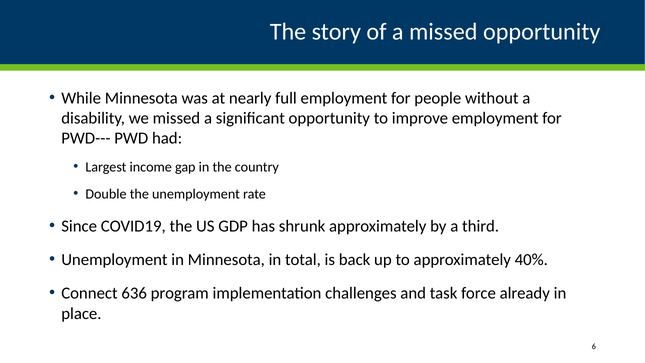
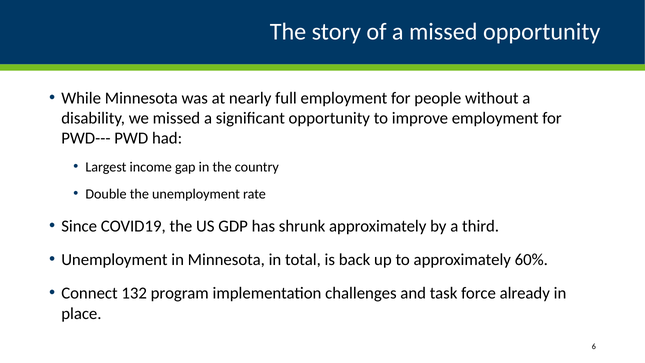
40%: 40% -> 60%
636: 636 -> 132
